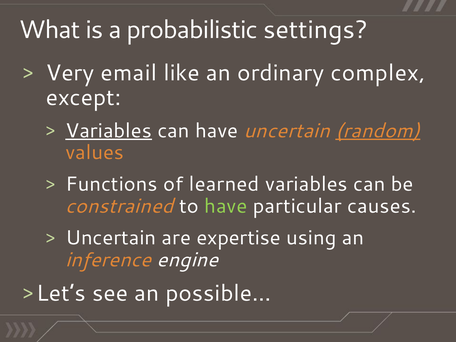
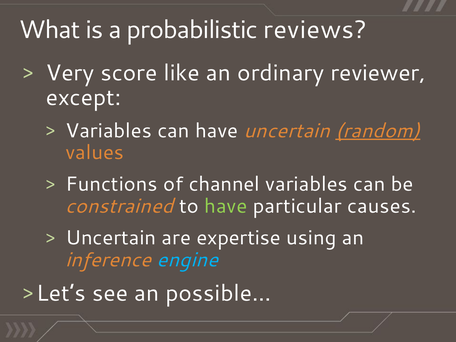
settings: settings -> reviews
email: email -> score
complex: complex -> reviewer
Variables at (109, 131) underline: present -> none
learned: learned -> channel
engine colour: white -> light blue
